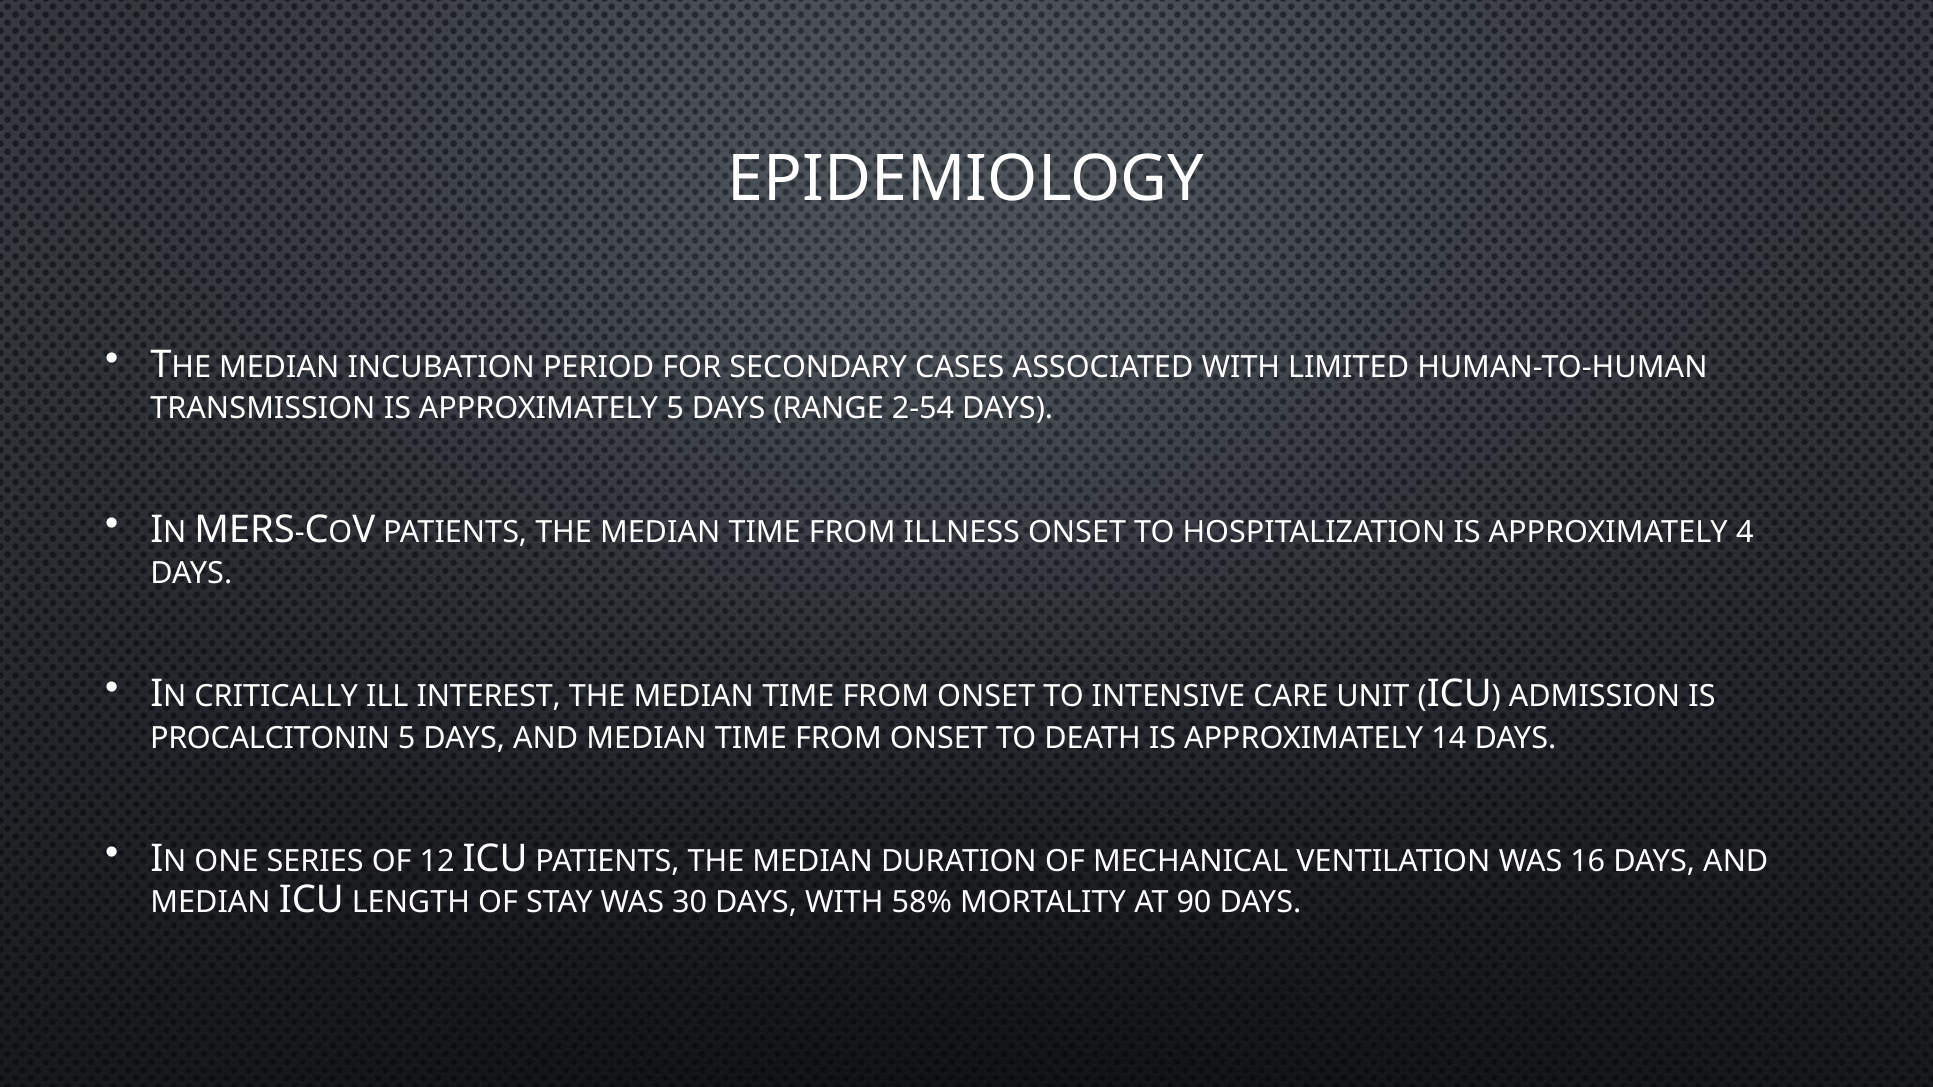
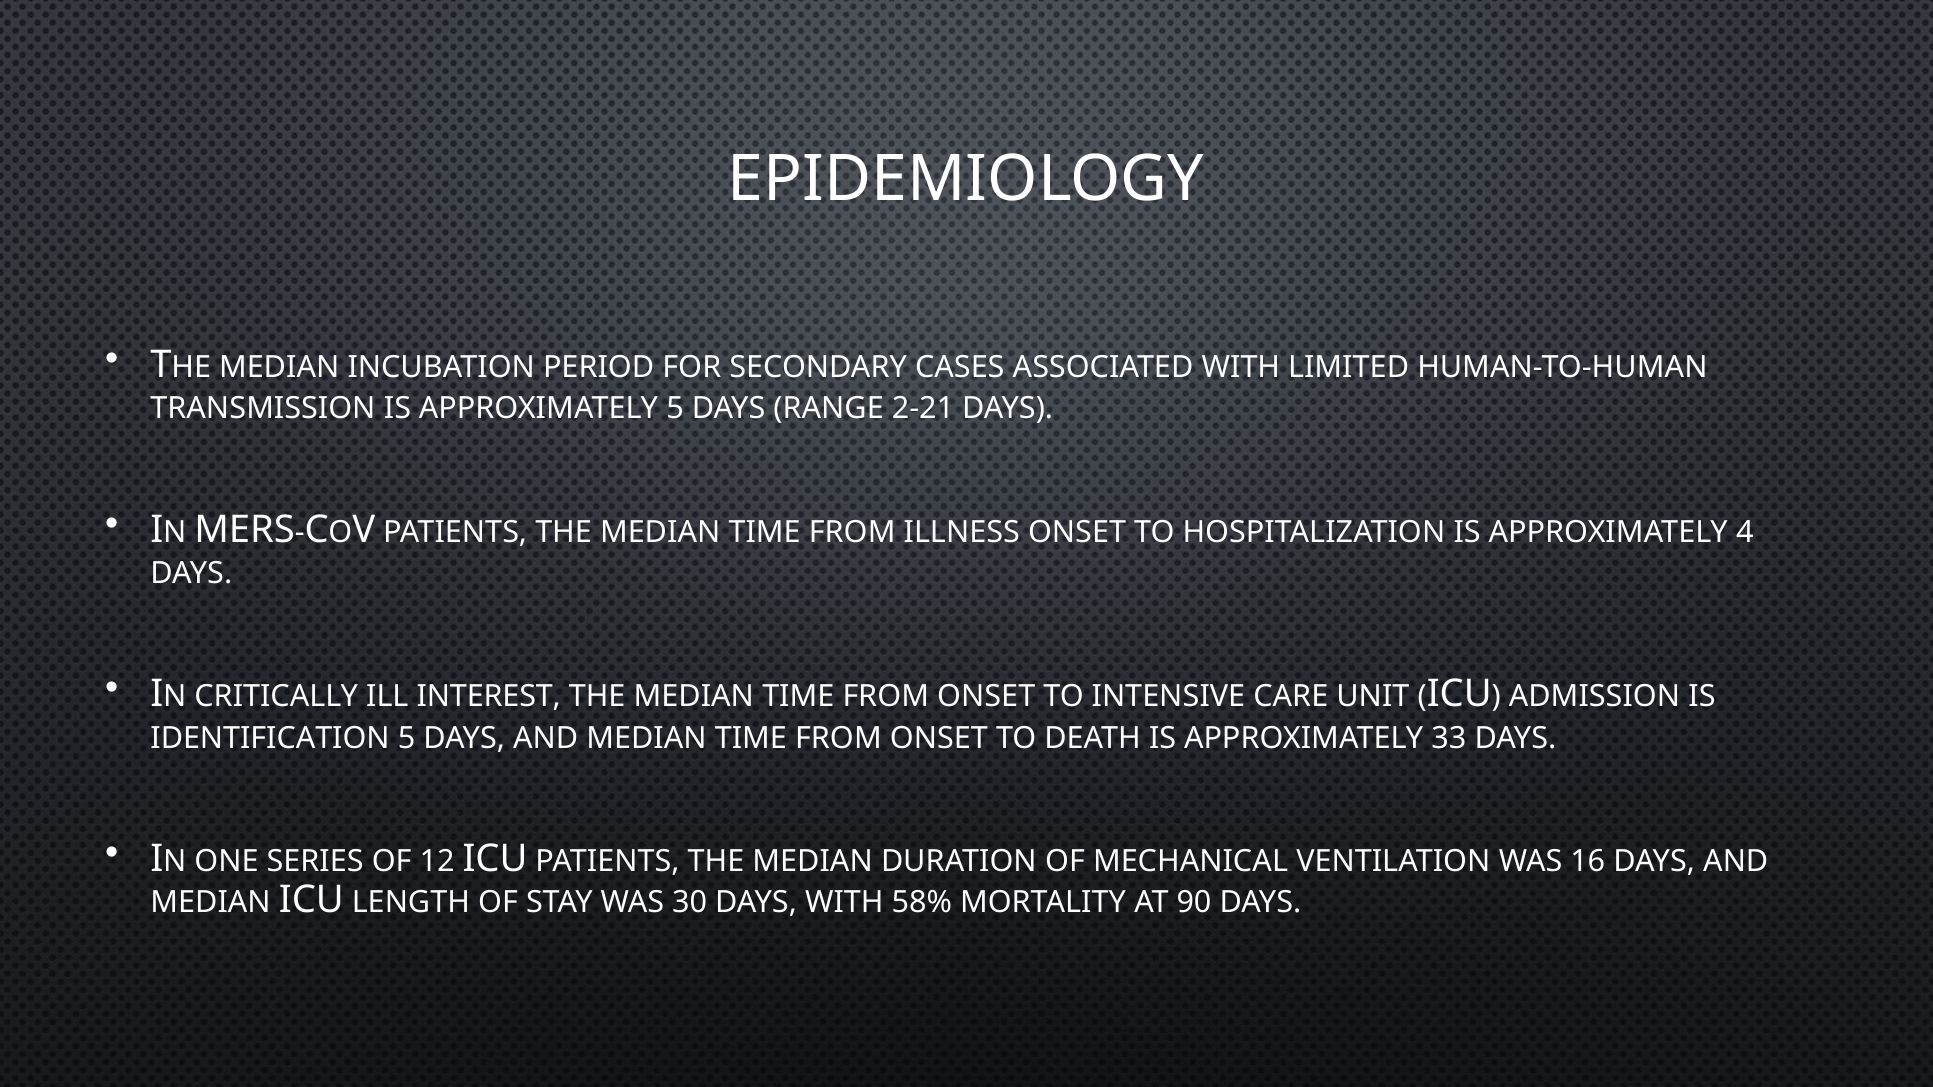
2-54: 2-54 -> 2-21
PROCALCITONIN: PROCALCITONIN -> IDENTIFICATION
14: 14 -> 33
